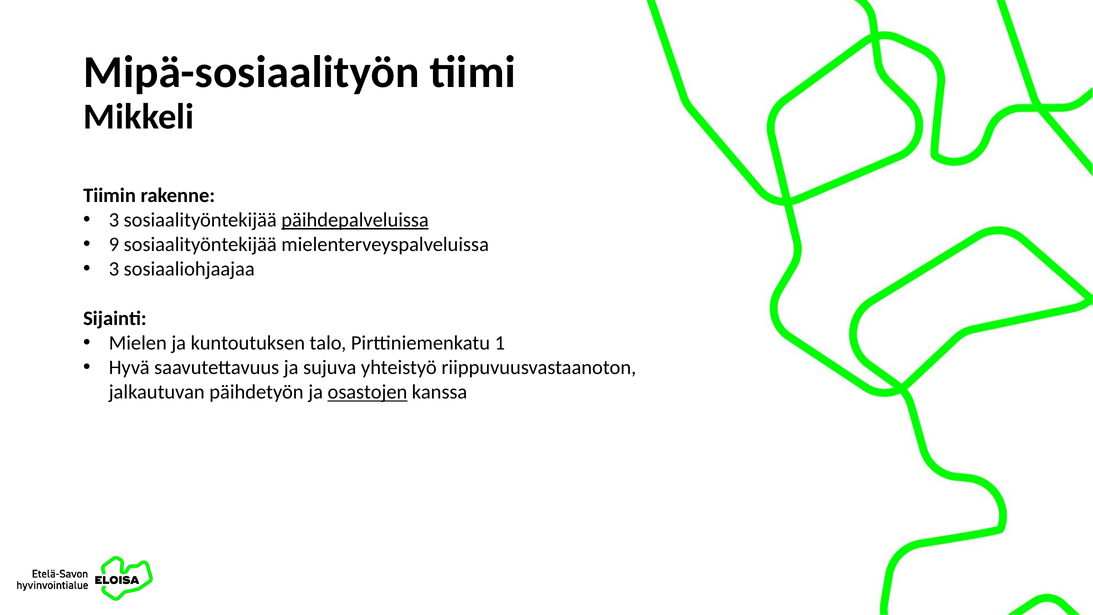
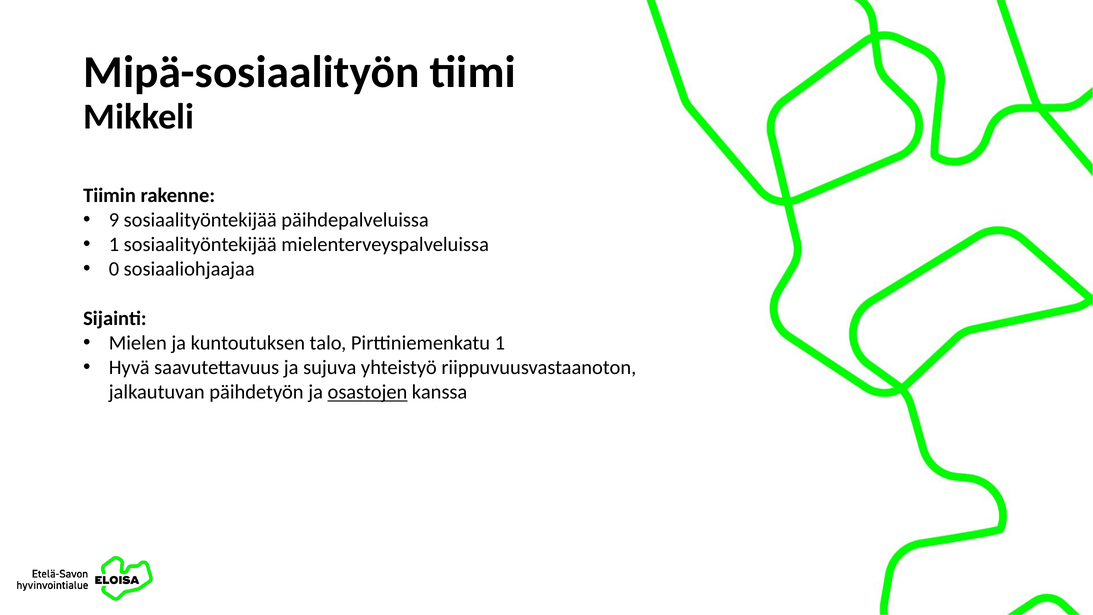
3 at (114, 220): 3 -> 9
päihdepalveluissa underline: present -> none
9 at (114, 244): 9 -> 1
3 at (114, 269): 3 -> 0
